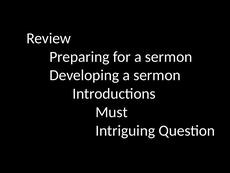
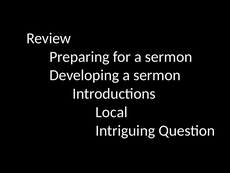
Must: Must -> Local
